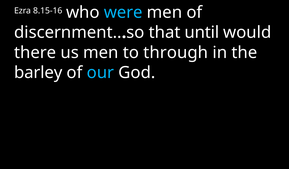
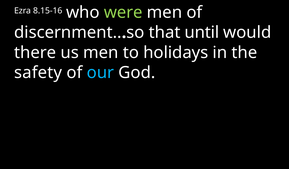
were colour: light blue -> light green
through: through -> holidays
barley: barley -> safety
